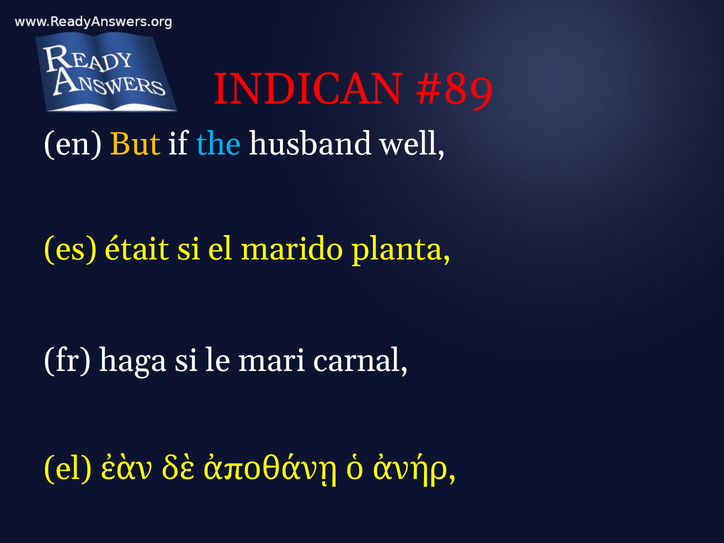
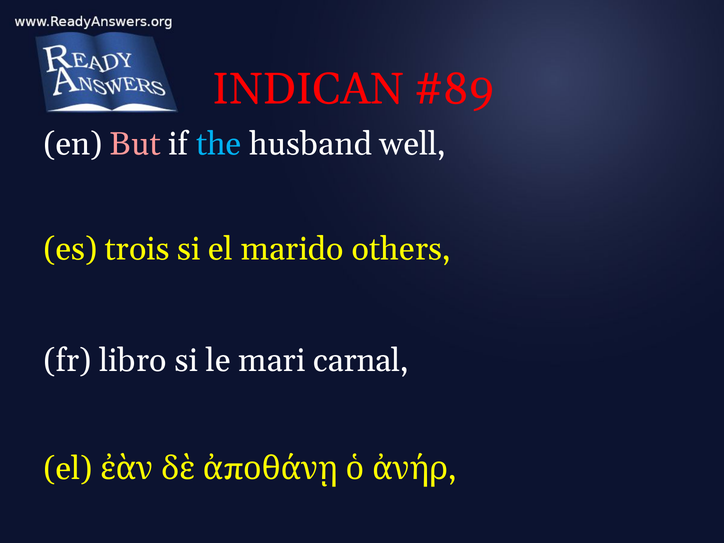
But colour: yellow -> pink
était: était -> trois
planta: planta -> others
haga: haga -> libro
